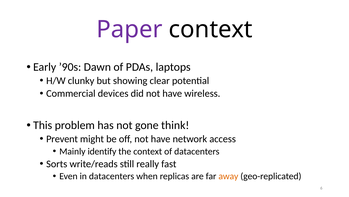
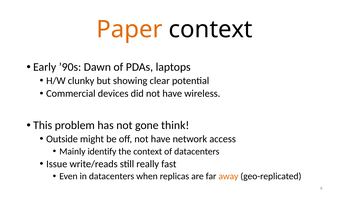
Paper colour: purple -> orange
Prevent: Prevent -> Outside
Sorts: Sorts -> Issue
